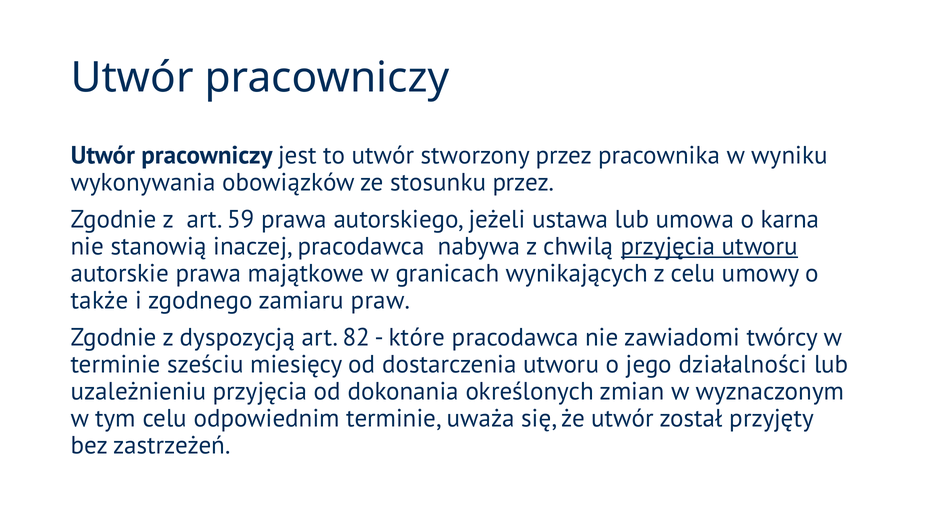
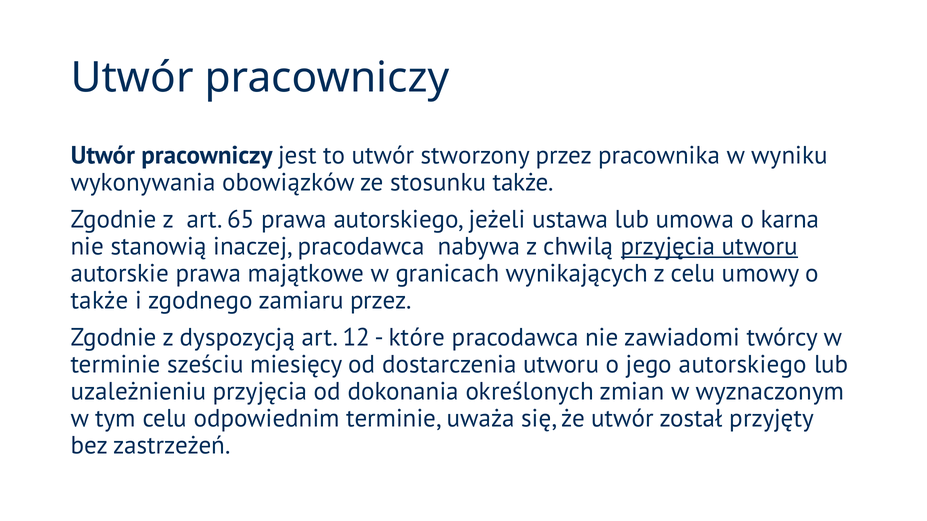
stosunku przez: przez -> także
59: 59 -> 65
zamiaru praw: praw -> przez
82: 82 -> 12
jego działalności: działalności -> autorskiego
